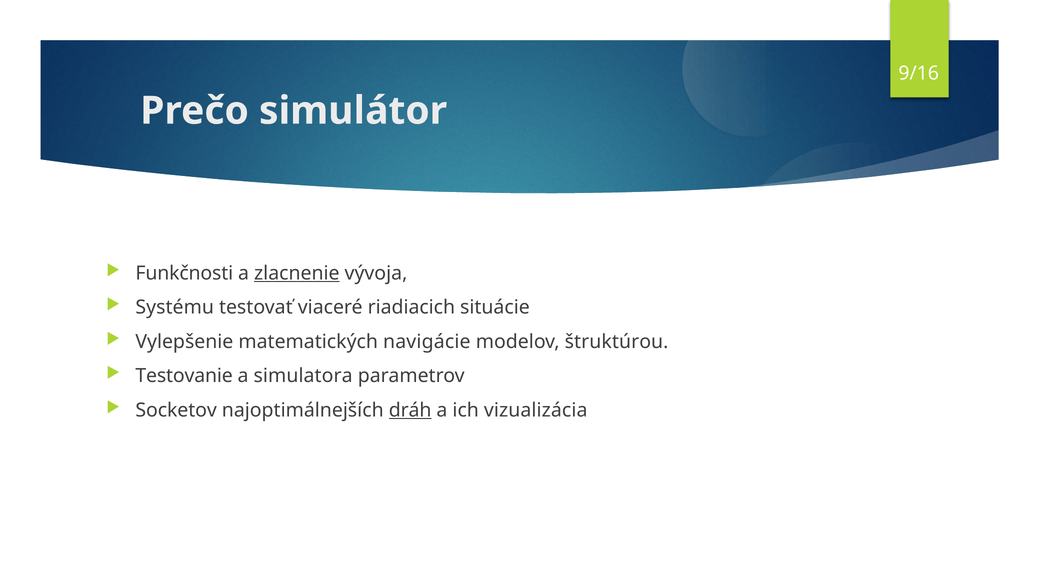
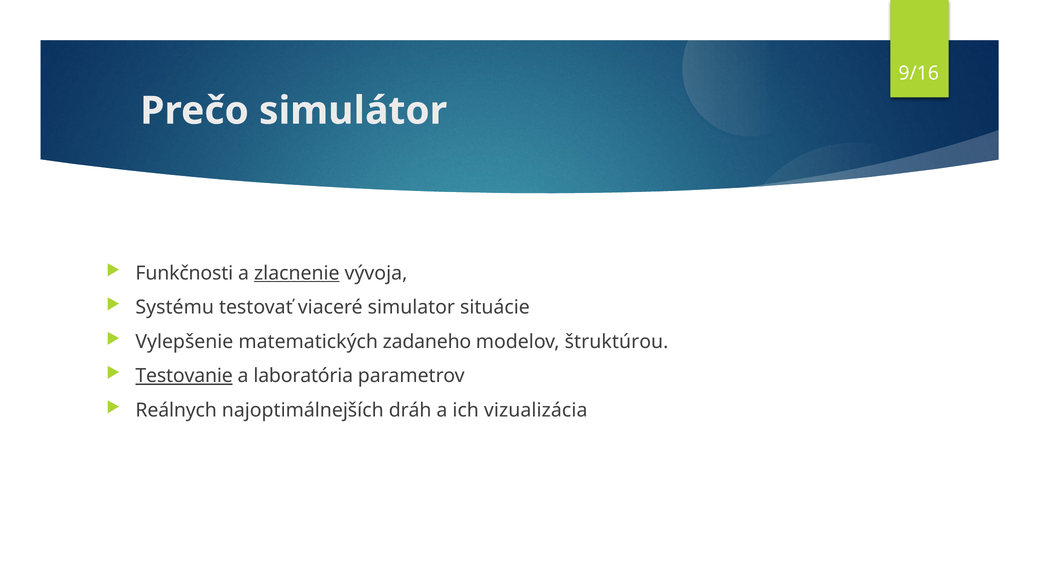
riadiacich: riadiacich -> simulator
navigácie: navigácie -> zadaneho
Testovanie underline: none -> present
simulatora: simulatora -> laboratória
Socketov: Socketov -> Reálnych
dráh underline: present -> none
